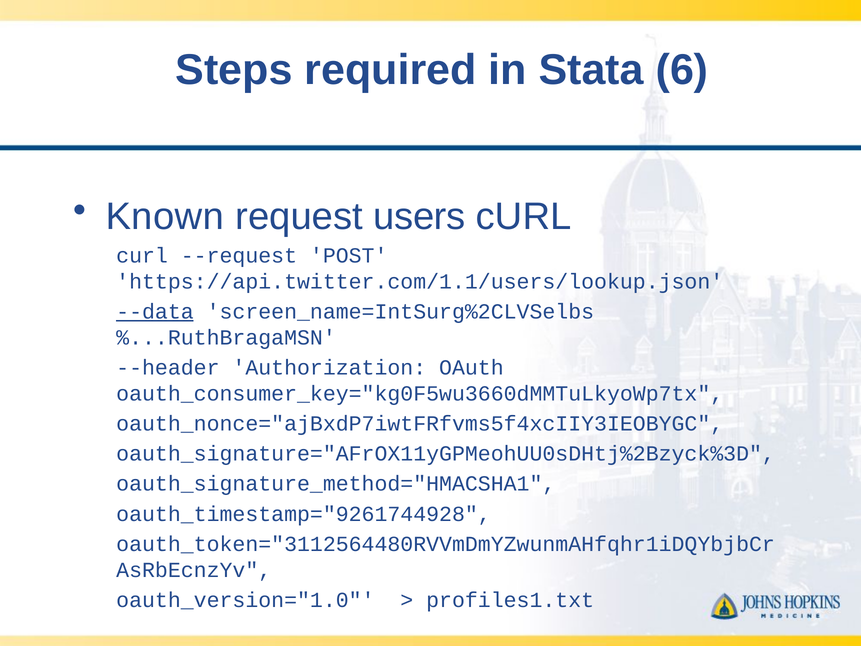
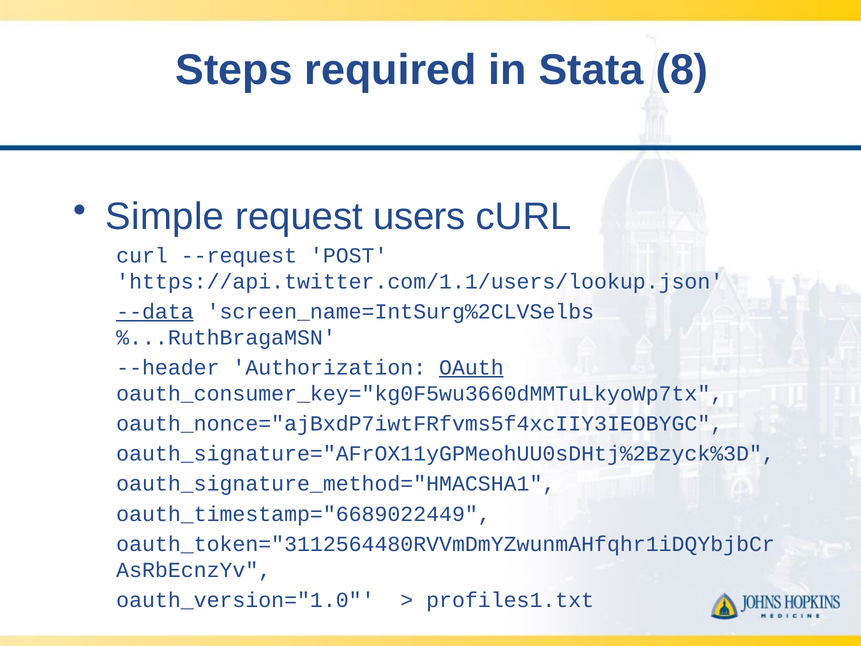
6: 6 -> 8
Known: Known -> Simple
OAuth underline: none -> present
oauth_timestamp="9261744928: oauth_timestamp="9261744928 -> oauth_timestamp="6689022449
